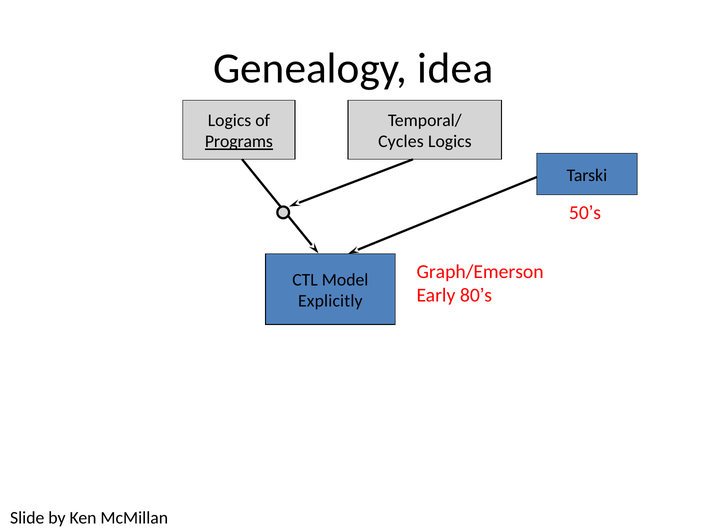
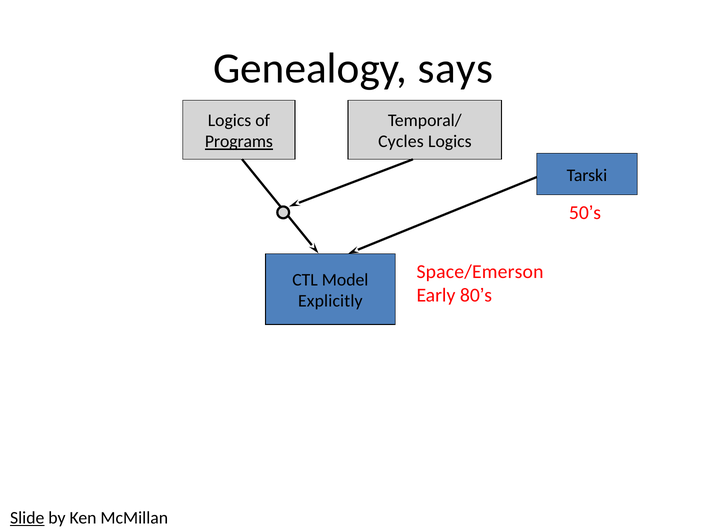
idea: idea -> says
Graph/Emerson: Graph/Emerson -> Space/Emerson
Slide underline: none -> present
